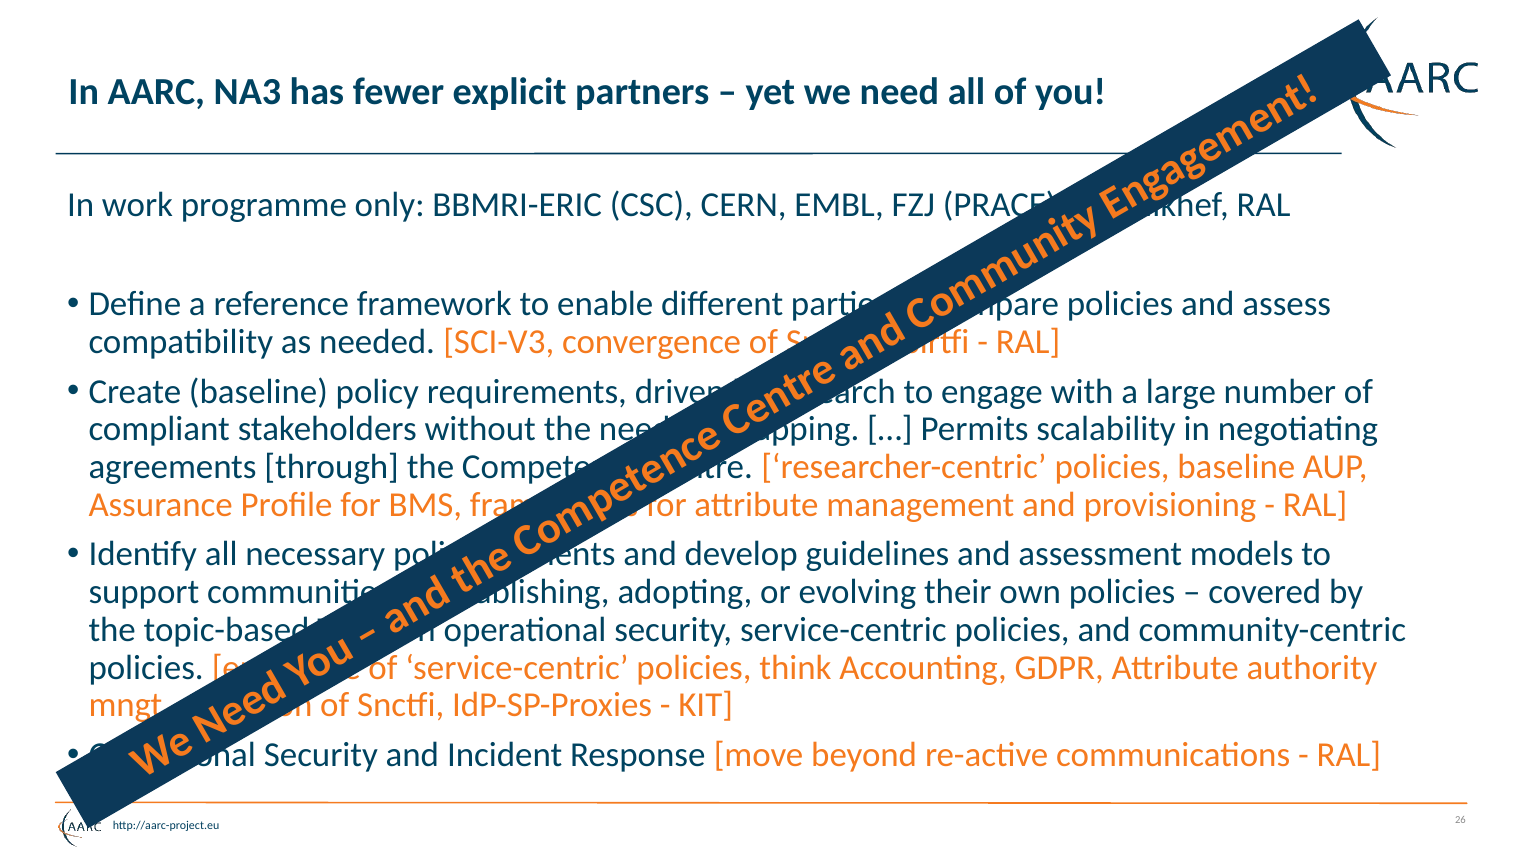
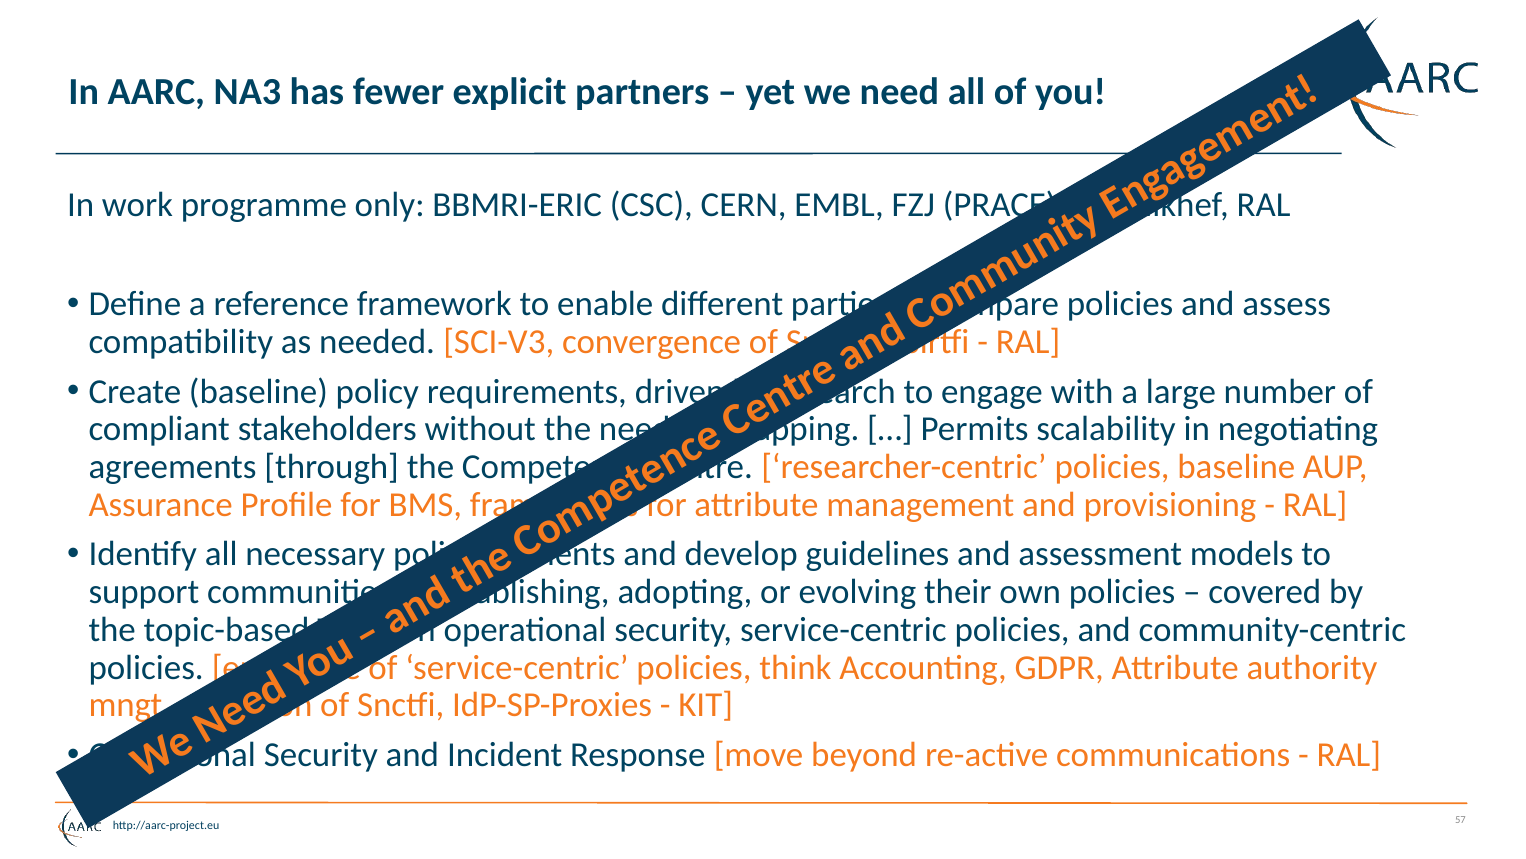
26: 26 -> 57
